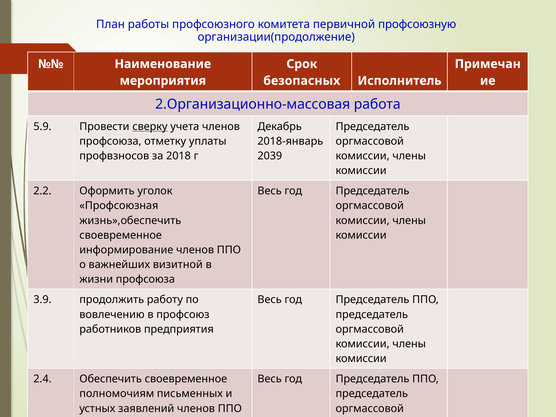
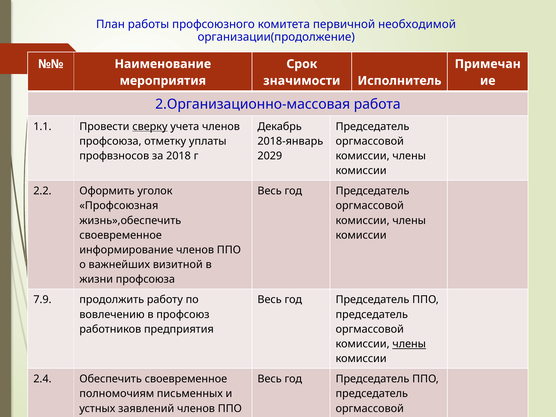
профсоюзную: профсоюзную -> необходимой
безопасных: безопасных -> значимости
5.9: 5.9 -> 1.1
2039: 2039 -> 2029
3.9: 3.9 -> 7.9
члены at (409, 344) underline: none -> present
